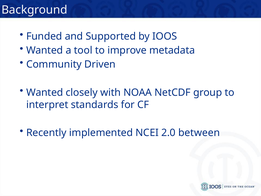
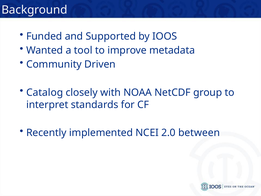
Wanted at (45, 92): Wanted -> Catalog
